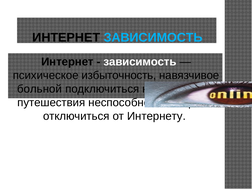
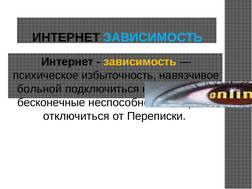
зависимость at (140, 62) colour: white -> yellow
путешествия: путешествия -> бесконечные
от Интернету: Интернету -> Переписки
